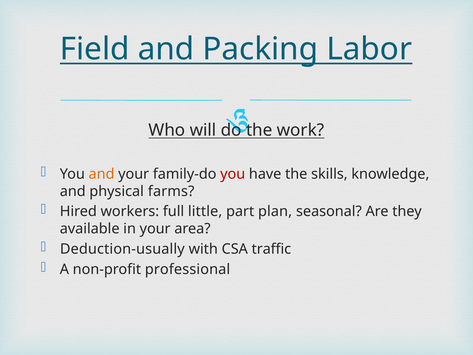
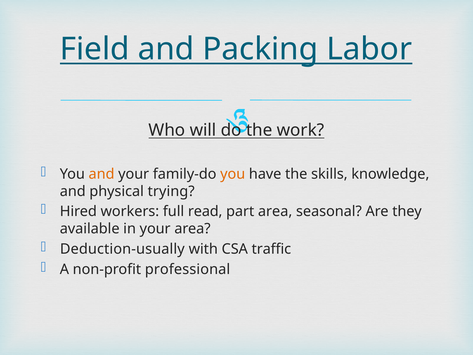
you at (233, 174) colour: red -> orange
farms: farms -> trying
little: little -> read
part plan: plan -> area
